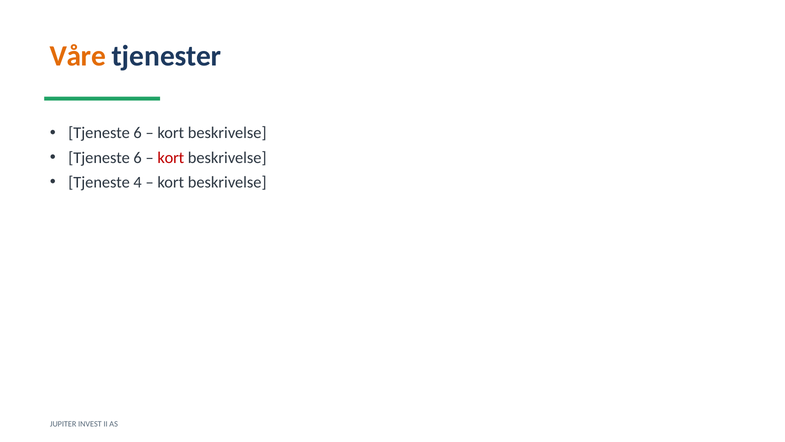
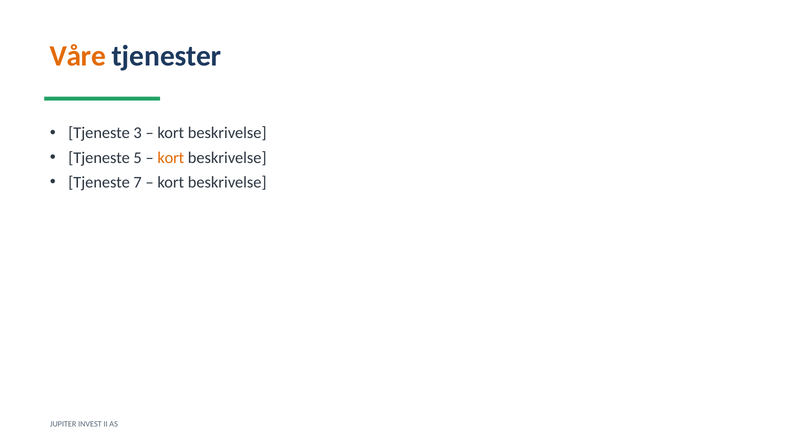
6 at (138, 133): 6 -> 3
6 at (138, 158): 6 -> 5
kort at (171, 158) colour: red -> orange
4: 4 -> 7
